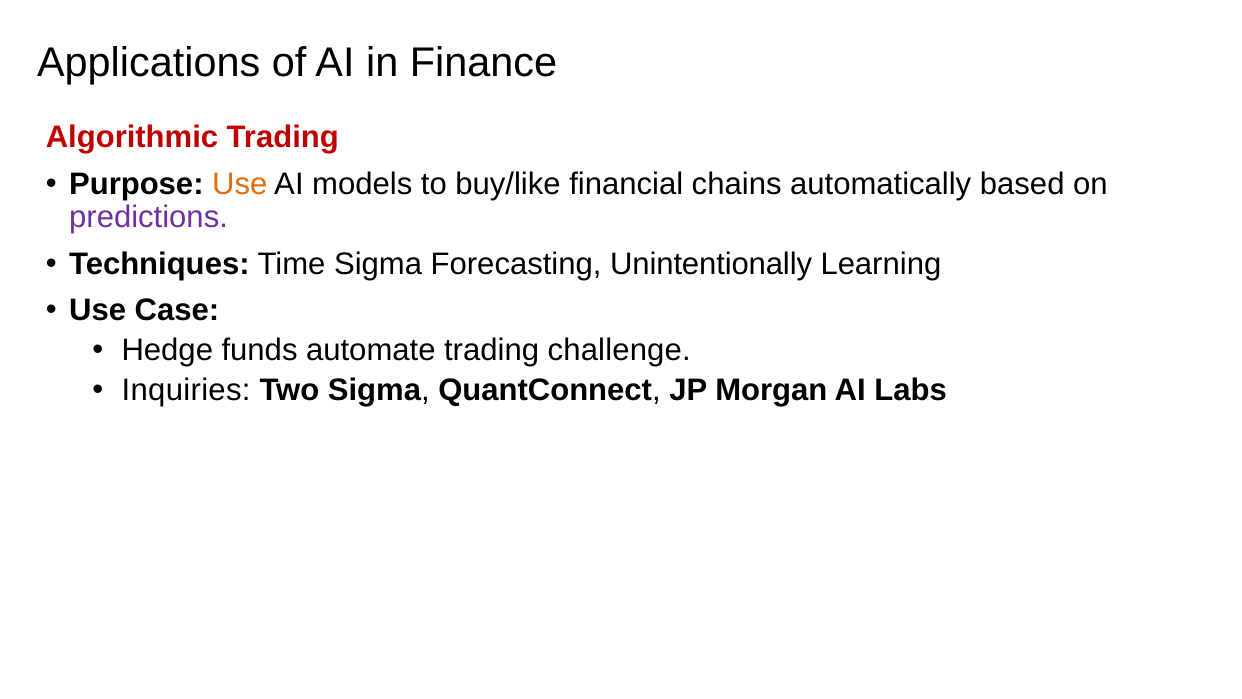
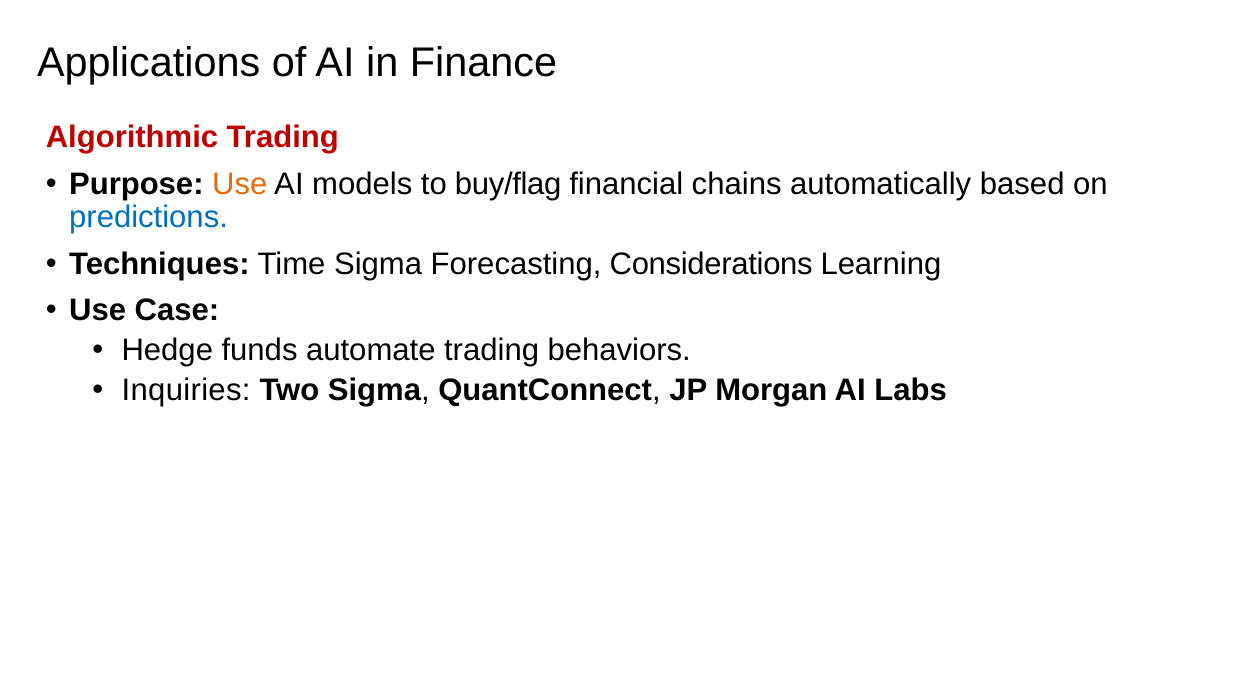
buy/like: buy/like -> buy/flag
predictions colour: purple -> blue
Unintentionally: Unintentionally -> Considerations
challenge: challenge -> behaviors
